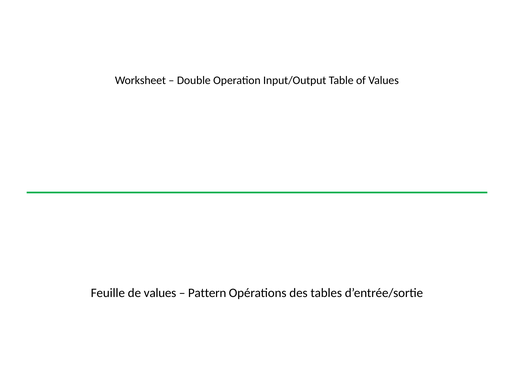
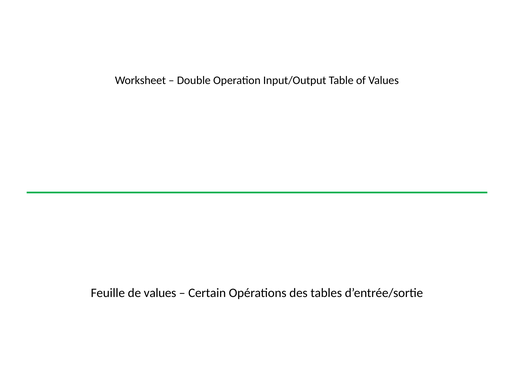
Pattern: Pattern -> Certain
